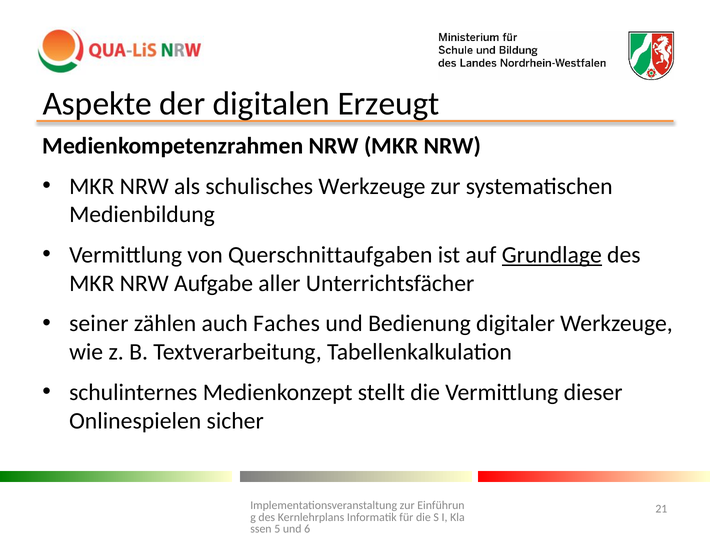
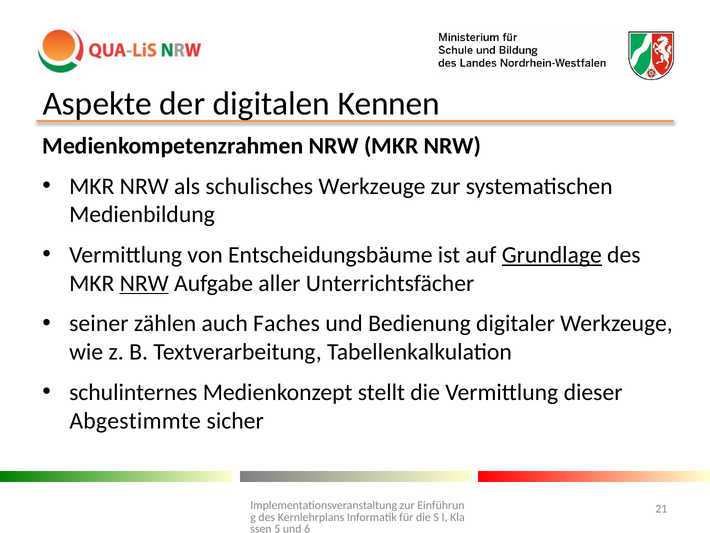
Erzeugt: Erzeugt -> Kennen
Querschnittaufgaben: Querschnittaufgaben -> Entscheidungsbäume
NRW at (144, 283) underline: none -> present
Onlinespielen: Onlinespielen -> Abgestimmte
